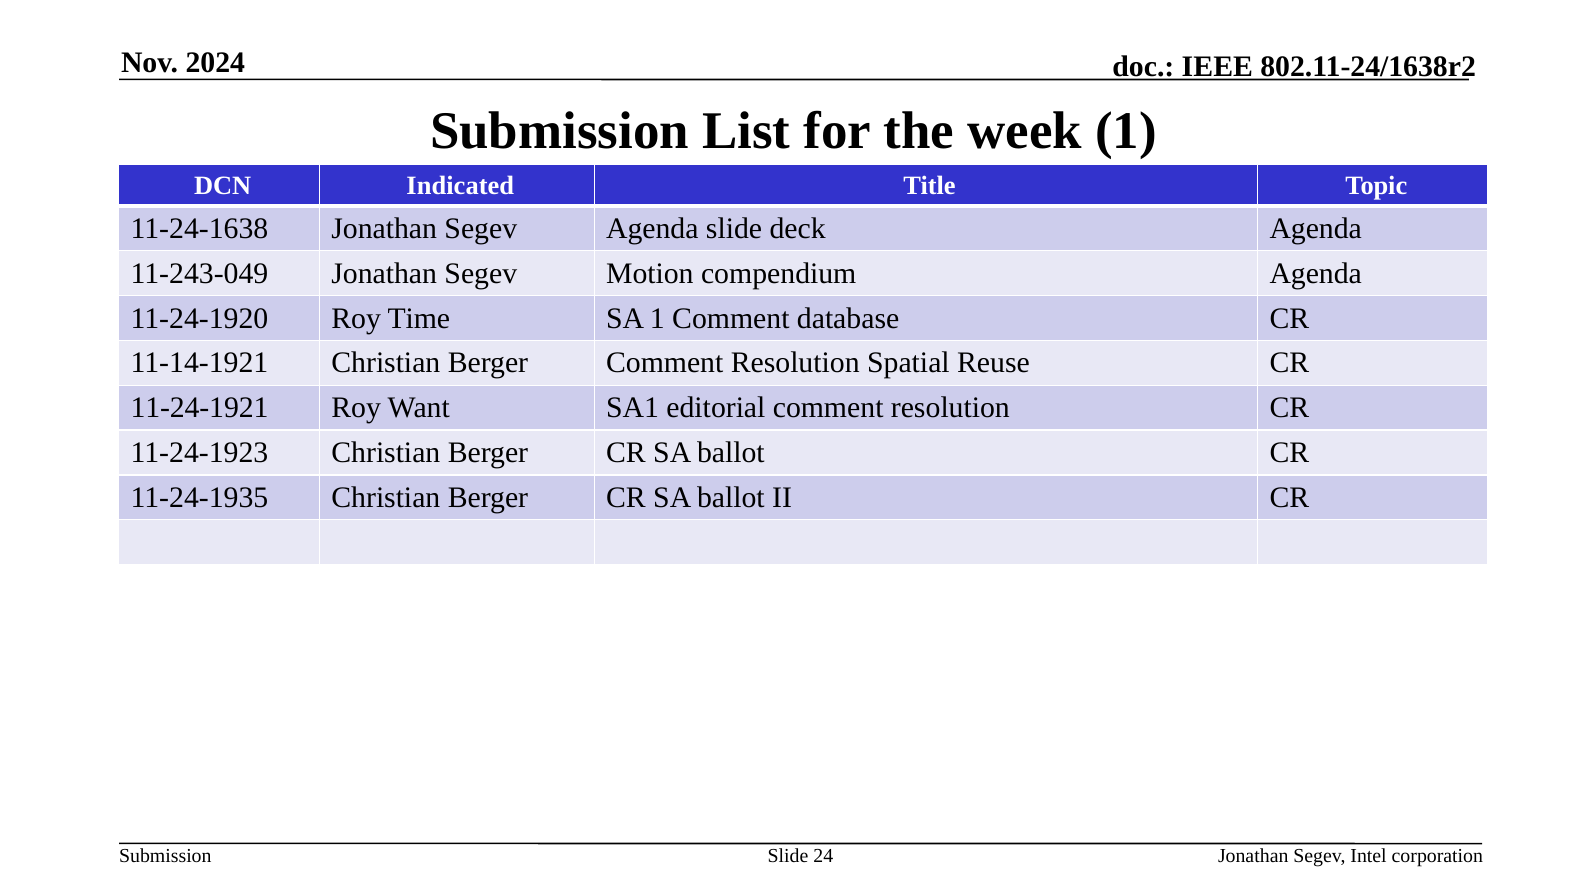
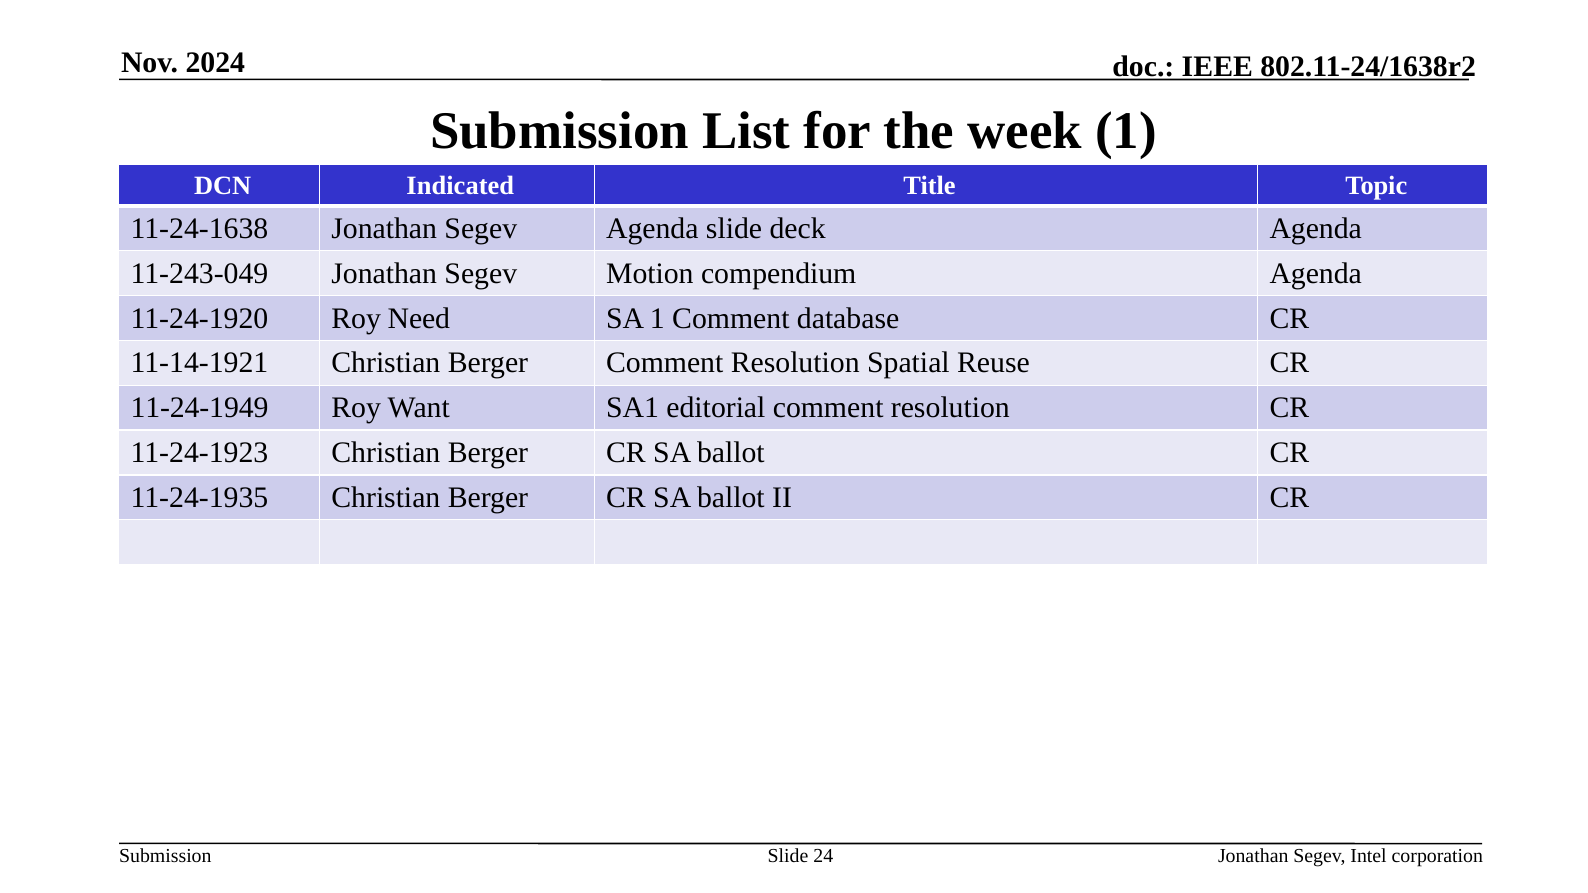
Time: Time -> Need
11-24-1921: 11-24-1921 -> 11-24-1949
